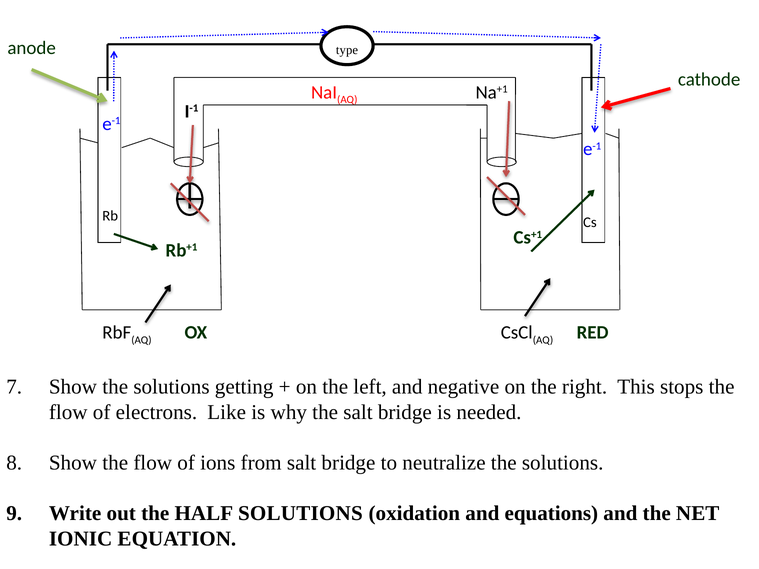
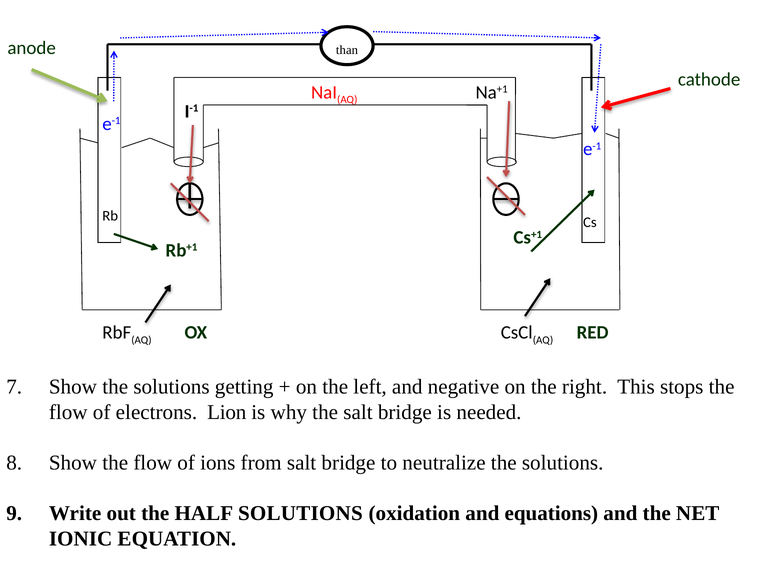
type: type -> than
Like: Like -> Lion
